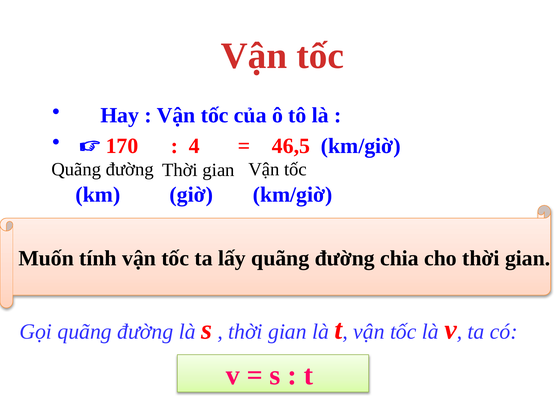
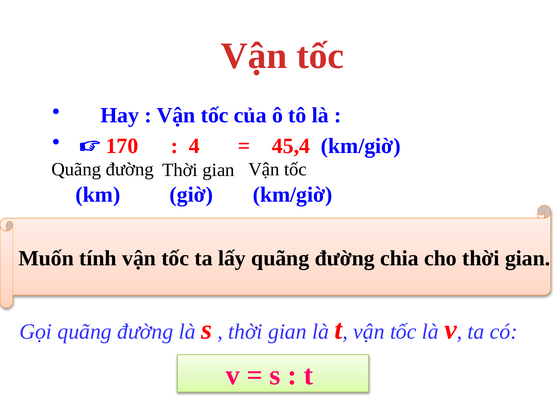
46,5: 46,5 -> 45,4
